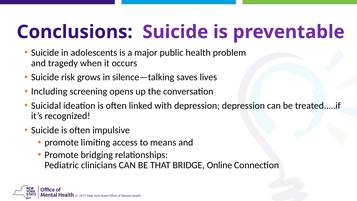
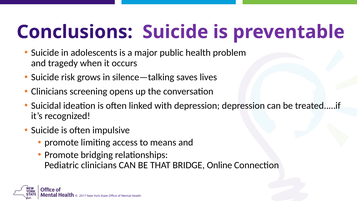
Including at (49, 91): Including -> Clinicians
